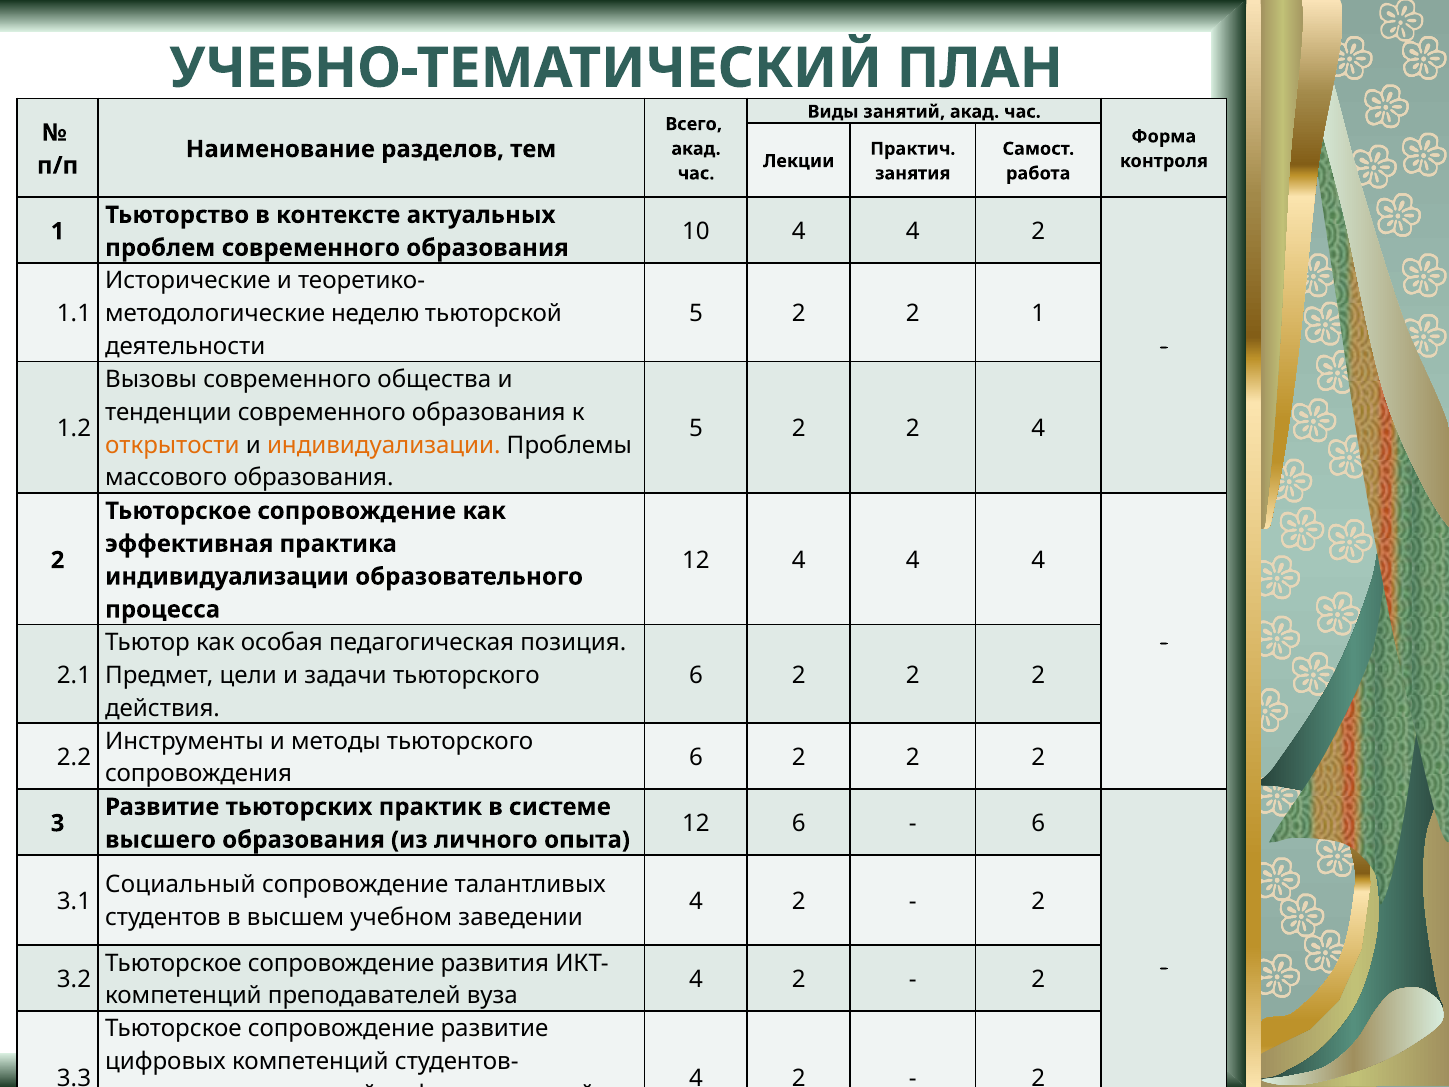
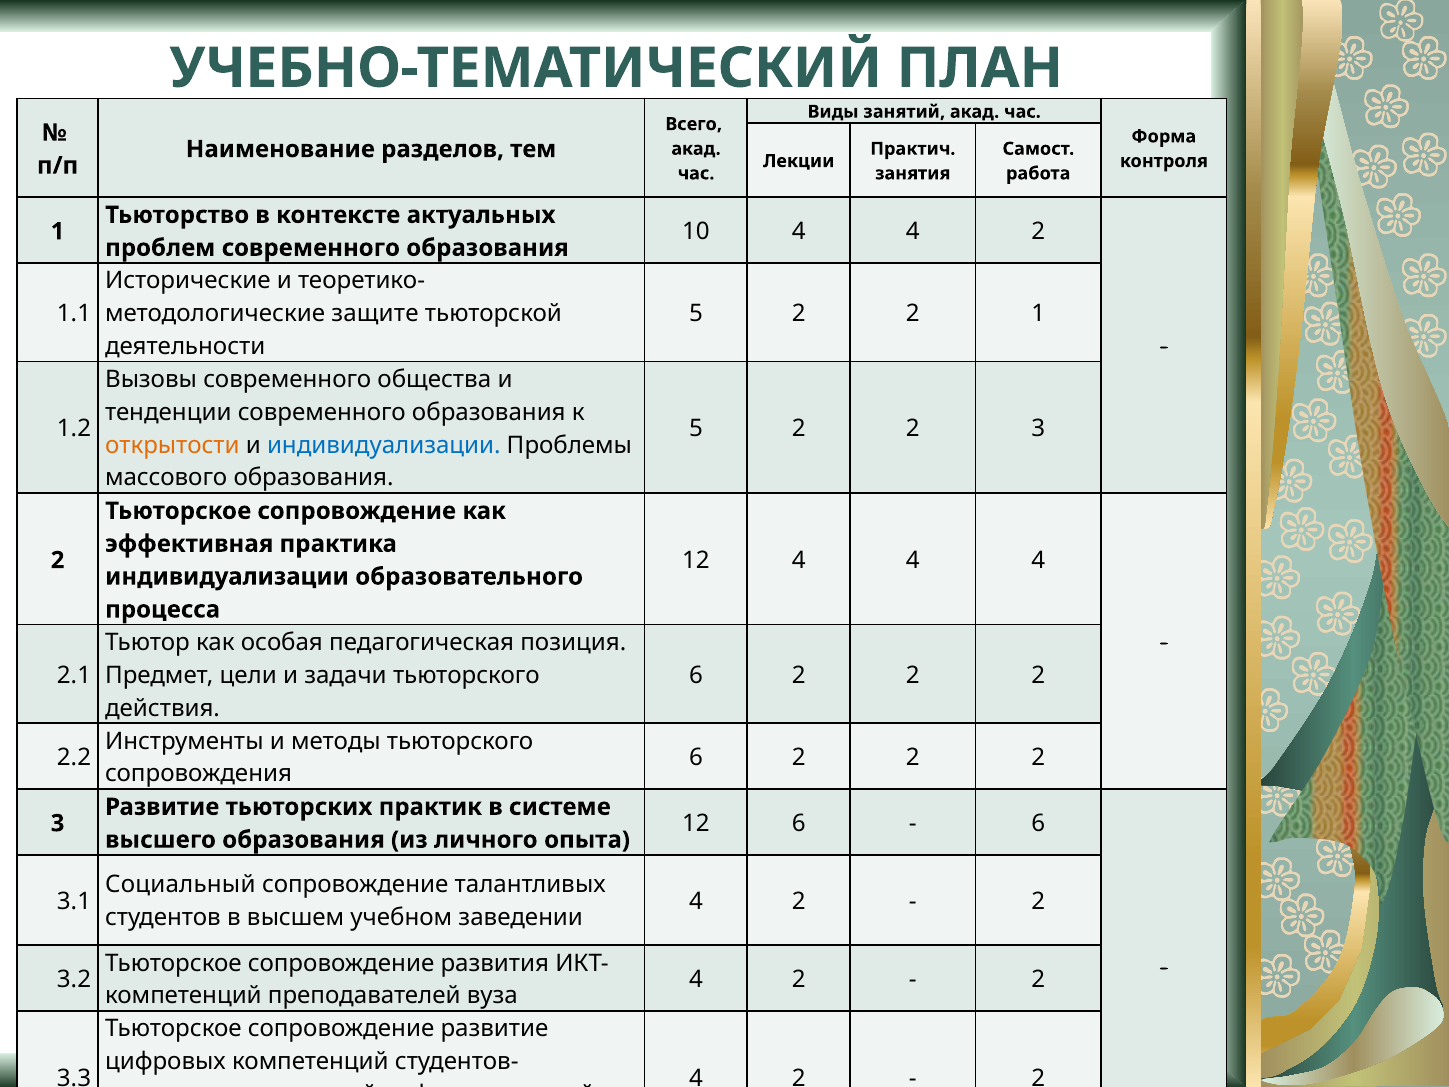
неделю: неделю -> защите
5 2 2 4: 4 -> 3
индивидуализации at (384, 445) colour: orange -> blue
